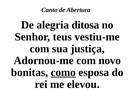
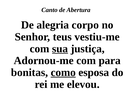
ditosa: ditosa -> corpo
sua underline: none -> present
novo: novo -> para
